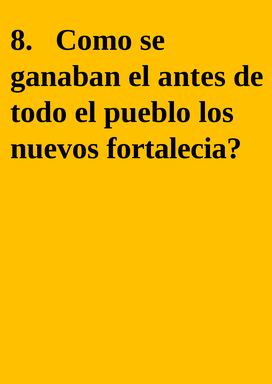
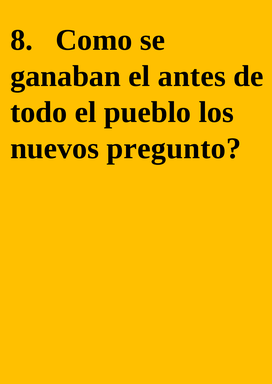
fortalecia: fortalecia -> pregunto
